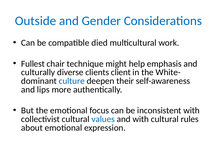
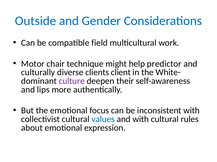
died: died -> field
Fullest: Fullest -> Motor
emphasis: emphasis -> predictor
culture colour: blue -> purple
